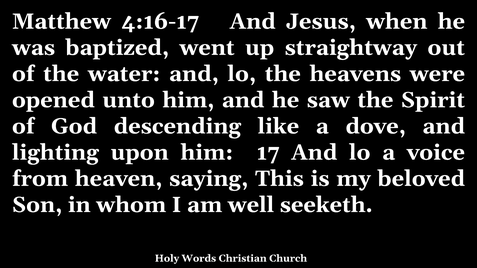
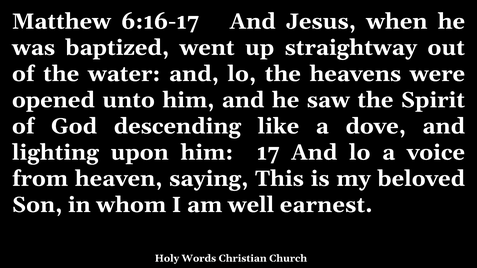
4:16-17: 4:16-17 -> 6:16-17
seeketh: seeketh -> earnest
